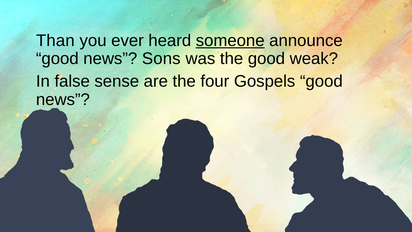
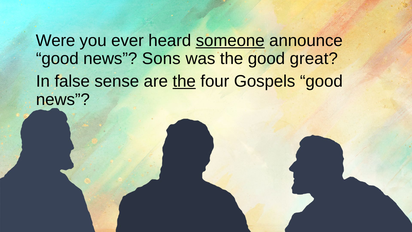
Than: Than -> Were
weak: weak -> great
the at (184, 81) underline: none -> present
